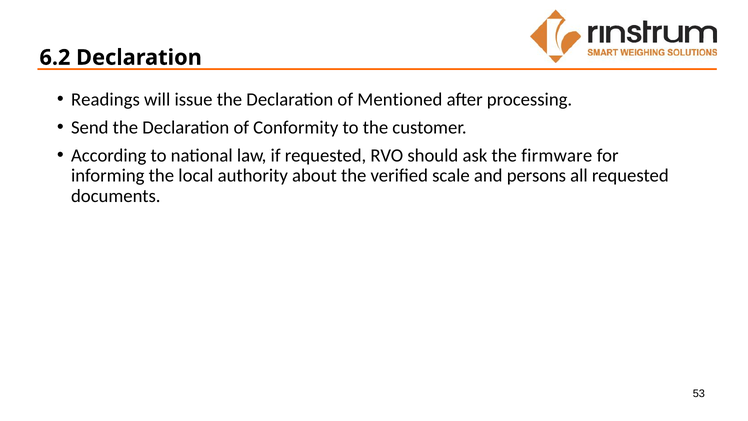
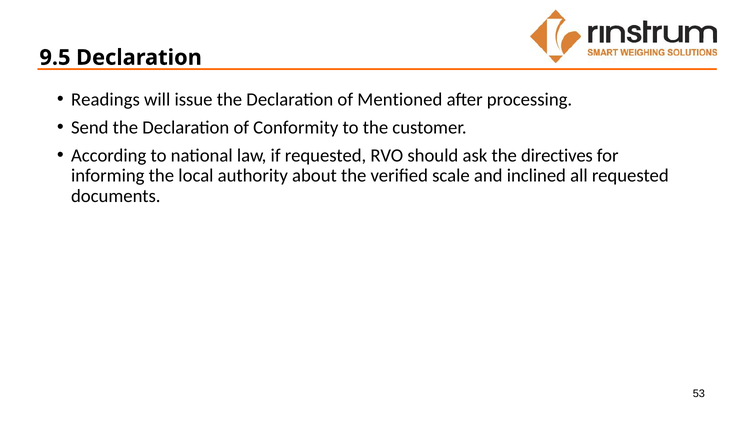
6.2: 6.2 -> 9.5
firmware: firmware -> directives
persons: persons -> inclined
